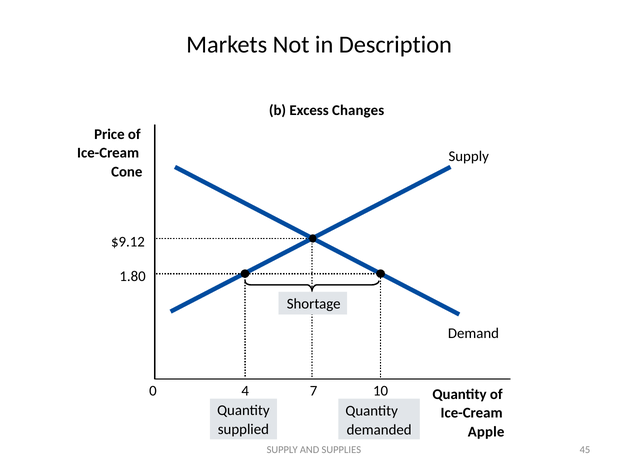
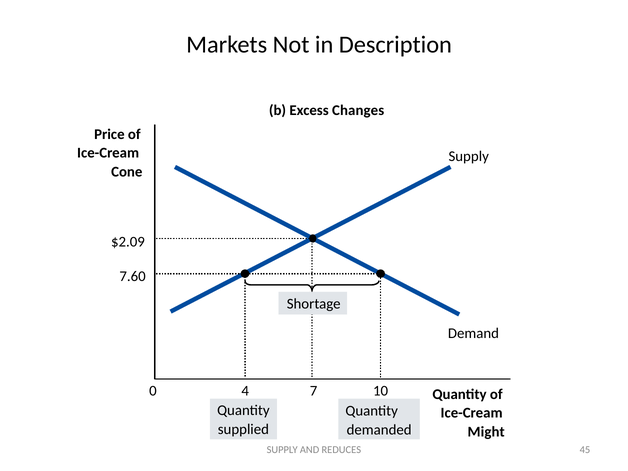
$9.12: $9.12 -> $2.09
1.80: 1.80 -> 7.60
Apple: Apple -> Might
SUPPLIES: SUPPLIES -> REDUCES
